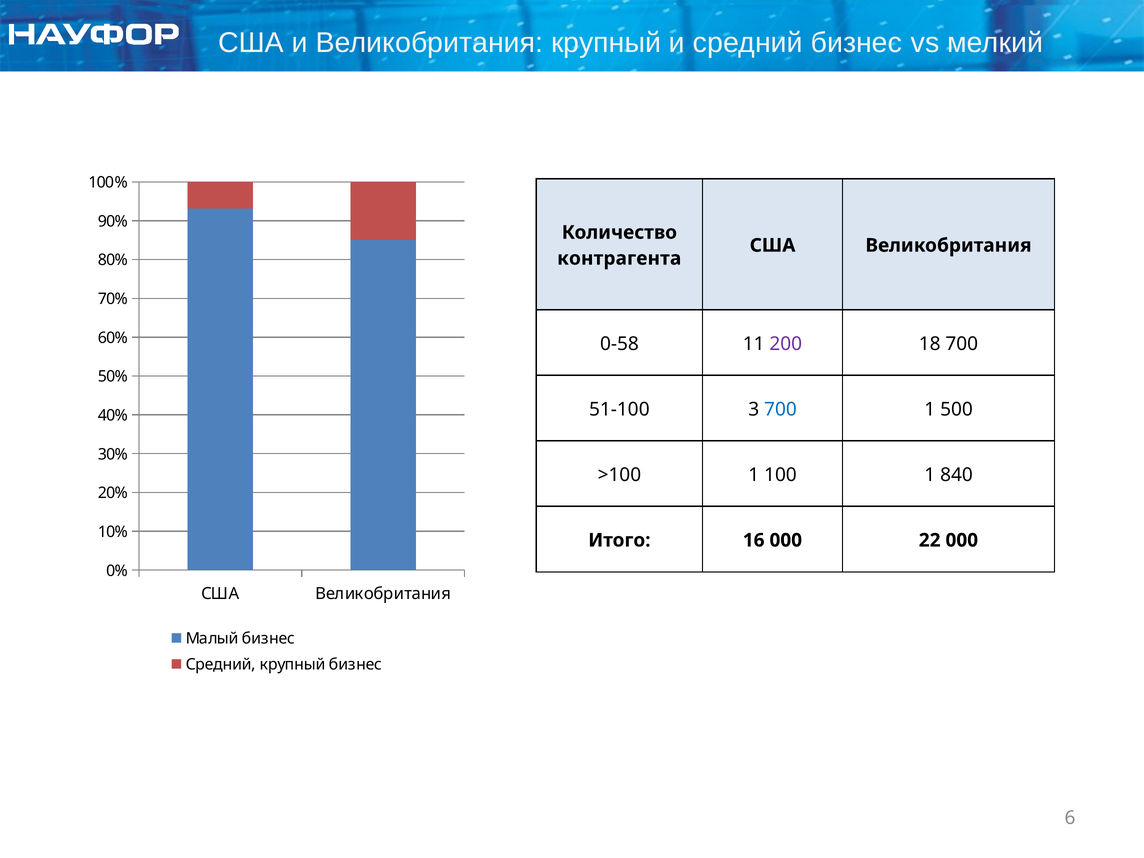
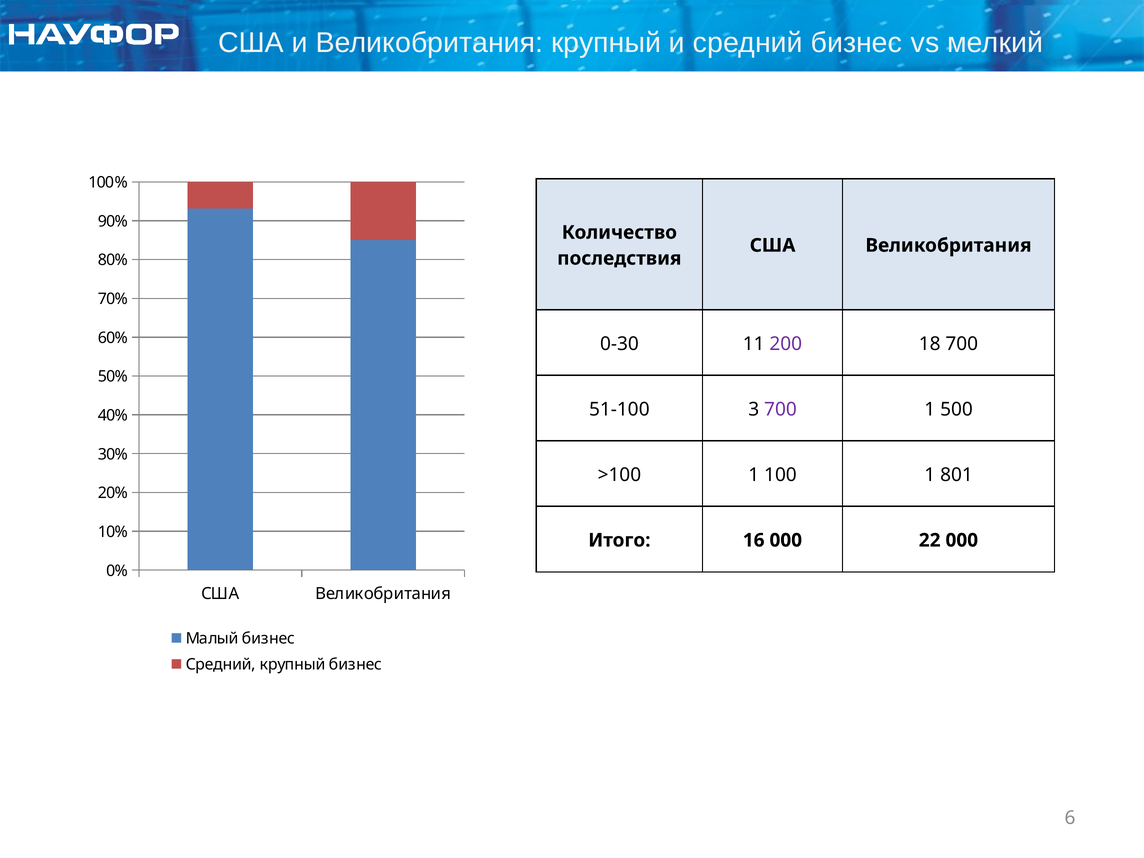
контрагента: контрагента -> последствия
0-58: 0-58 -> 0-30
700 at (780, 409) colour: blue -> purple
840: 840 -> 801
